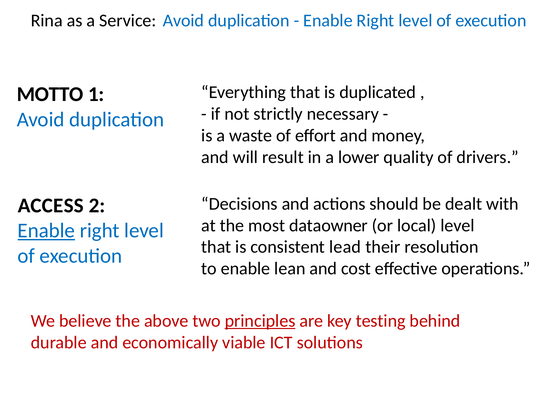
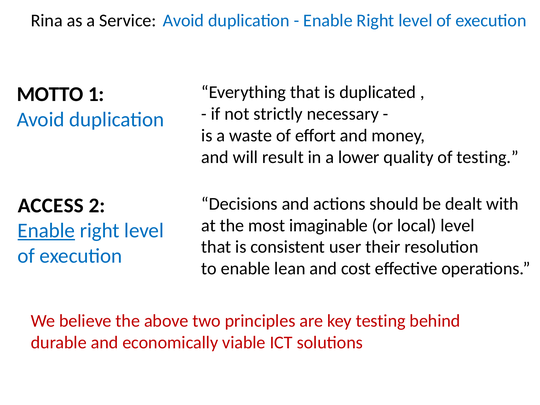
of drivers: drivers -> testing
dataowner: dataowner -> imaginable
lead: lead -> user
principles underline: present -> none
